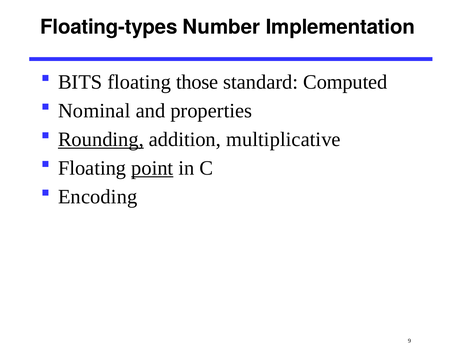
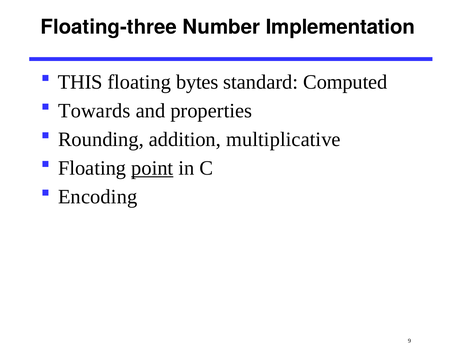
Floating-types: Floating-types -> Floating-three
BITS: BITS -> THIS
those: those -> bytes
Nominal: Nominal -> Towards
Rounding underline: present -> none
